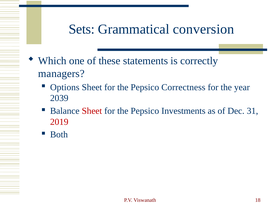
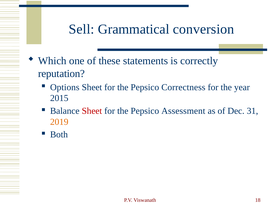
Sets: Sets -> Sell
managers: managers -> reputation
2039: 2039 -> 2015
Investments: Investments -> Assessment
2019 colour: red -> orange
